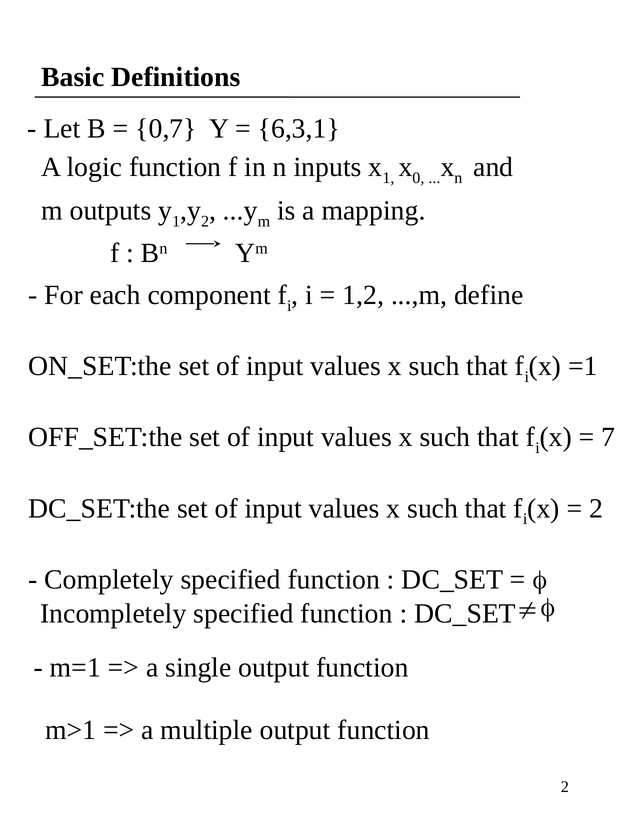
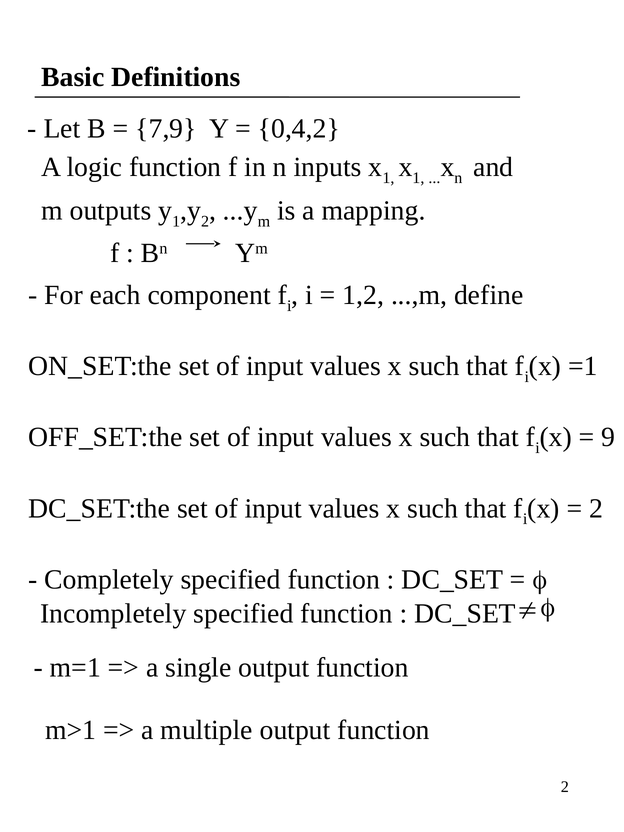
0,7: 0,7 -> 7,9
6,3,1: 6,3,1 -> 0,4,2
0 at (418, 178): 0 -> 1
7: 7 -> 9
